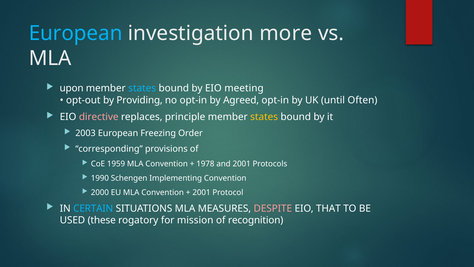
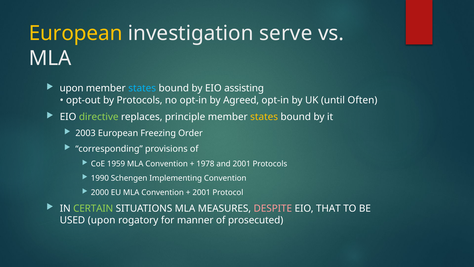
European at (76, 33) colour: light blue -> yellow
more: more -> serve
meeting: meeting -> assisting
by Providing: Providing -> Protocols
directive colour: pink -> light green
CERTAIN colour: light blue -> light green
USED these: these -> upon
mission: mission -> manner
recognition: recognition -> prosecuted
